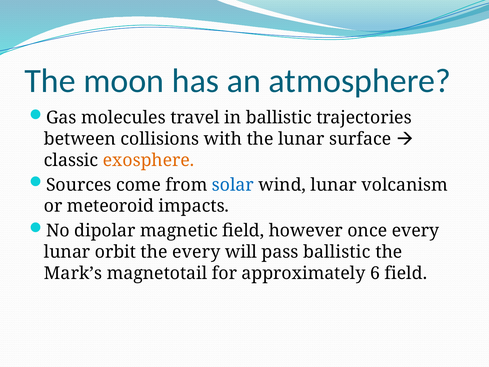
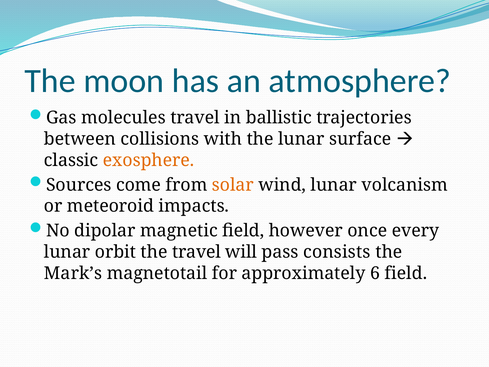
solar colour: blue -> orange
the every: every -> travel
pass ballistic: ballistic -> consists
